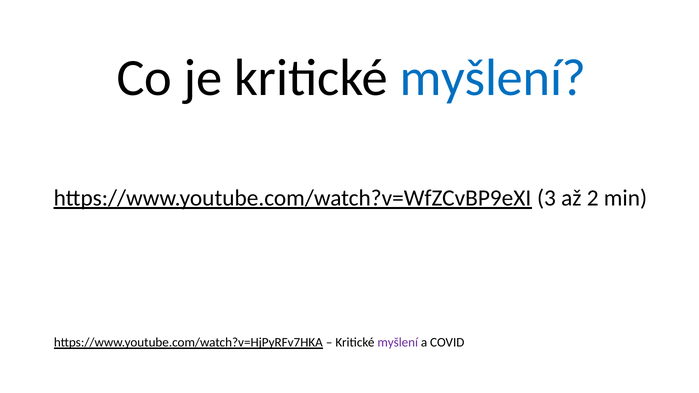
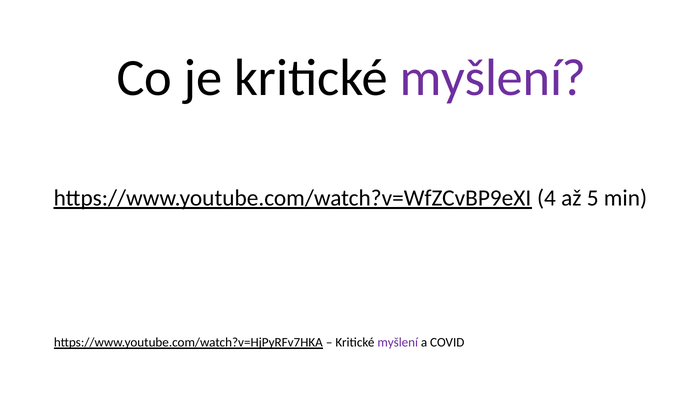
myšlení at (493, 78) colour: blue -> purple
3: 3 -> 4
2: 2 -> 5
